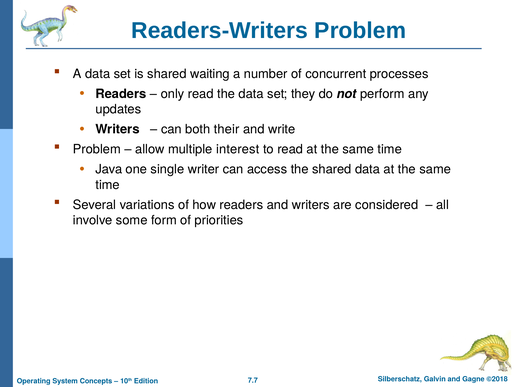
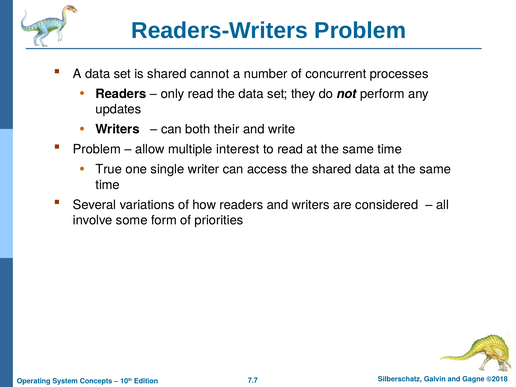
waiting: waiting -> cannot
Java: Java -> True
